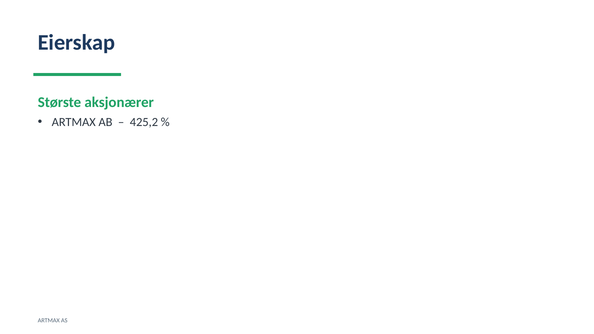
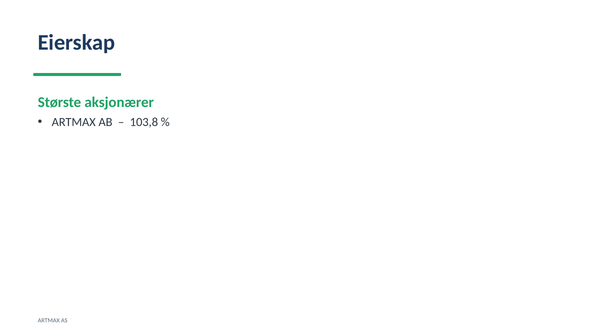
425,2: 425,2 -> 103,8
